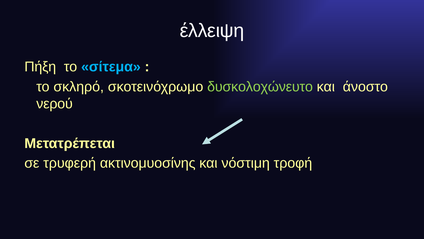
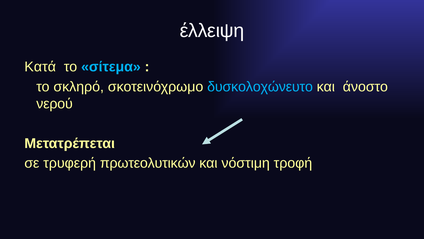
Πήξη: Πήξη -> Κατά
δυσκολοχώνευτο colour: light green -> light blue
ακτινομυοσίνης: ακτινομυοσίνης -> πρωτεολυτικών
